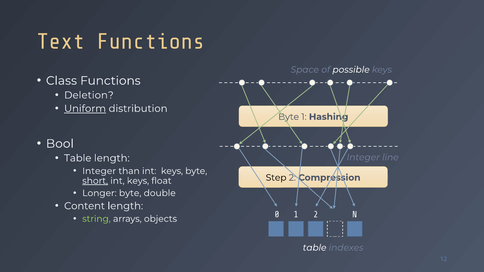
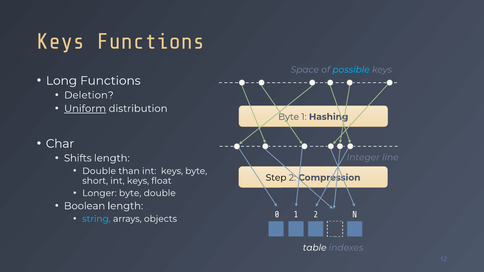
Text at (61, 42): Text -> Keys
possible colour: white -> light blue
Class: Class -> Long
Bool: Bool -> Char
Table at (78, 158): Table -> Shifts
Integer at (99, 171): Integer -> Double
short underline: present -> none
Content: Content -> Boolean
string colour: light green -> light blue
